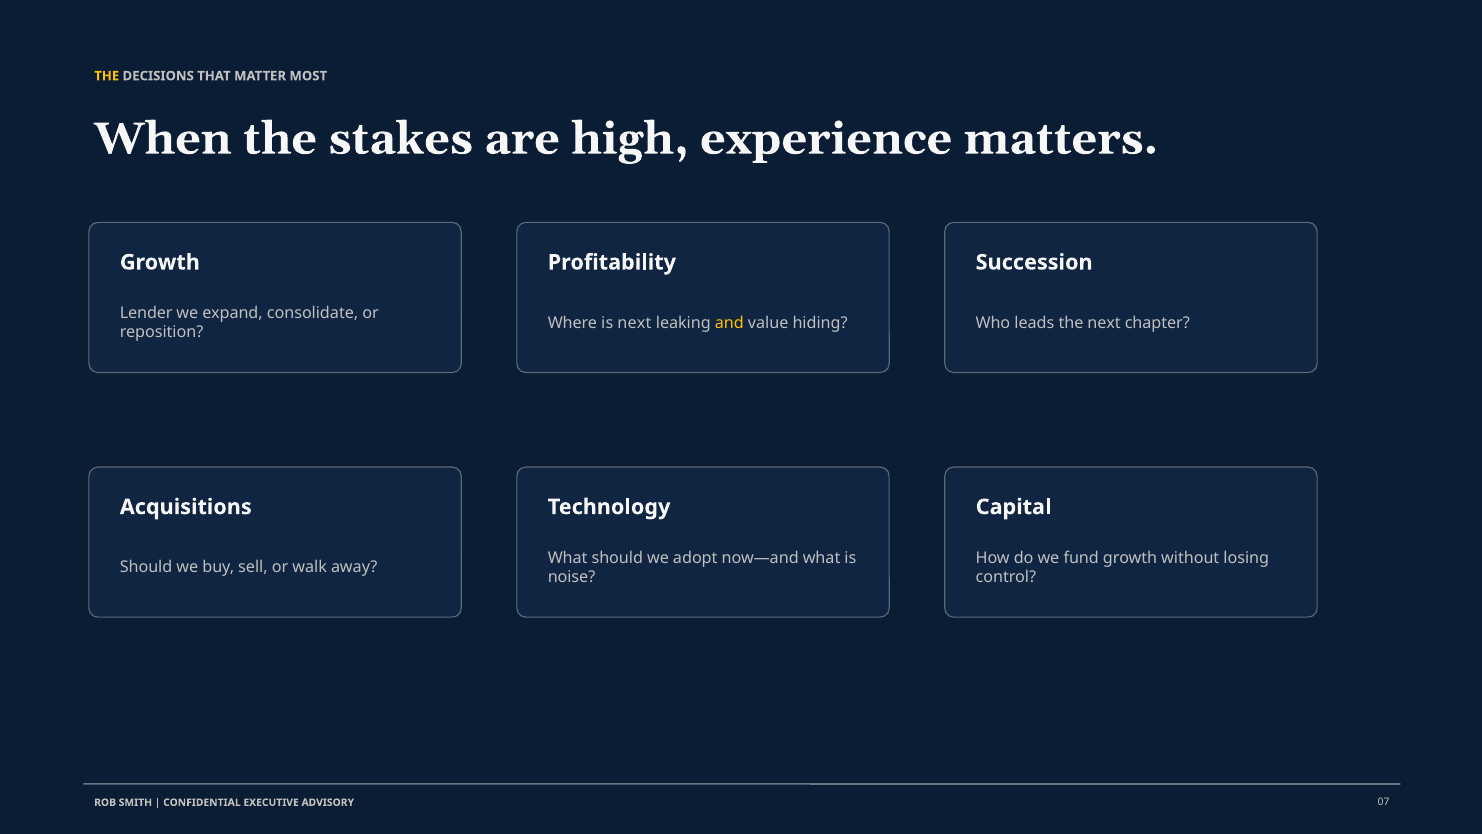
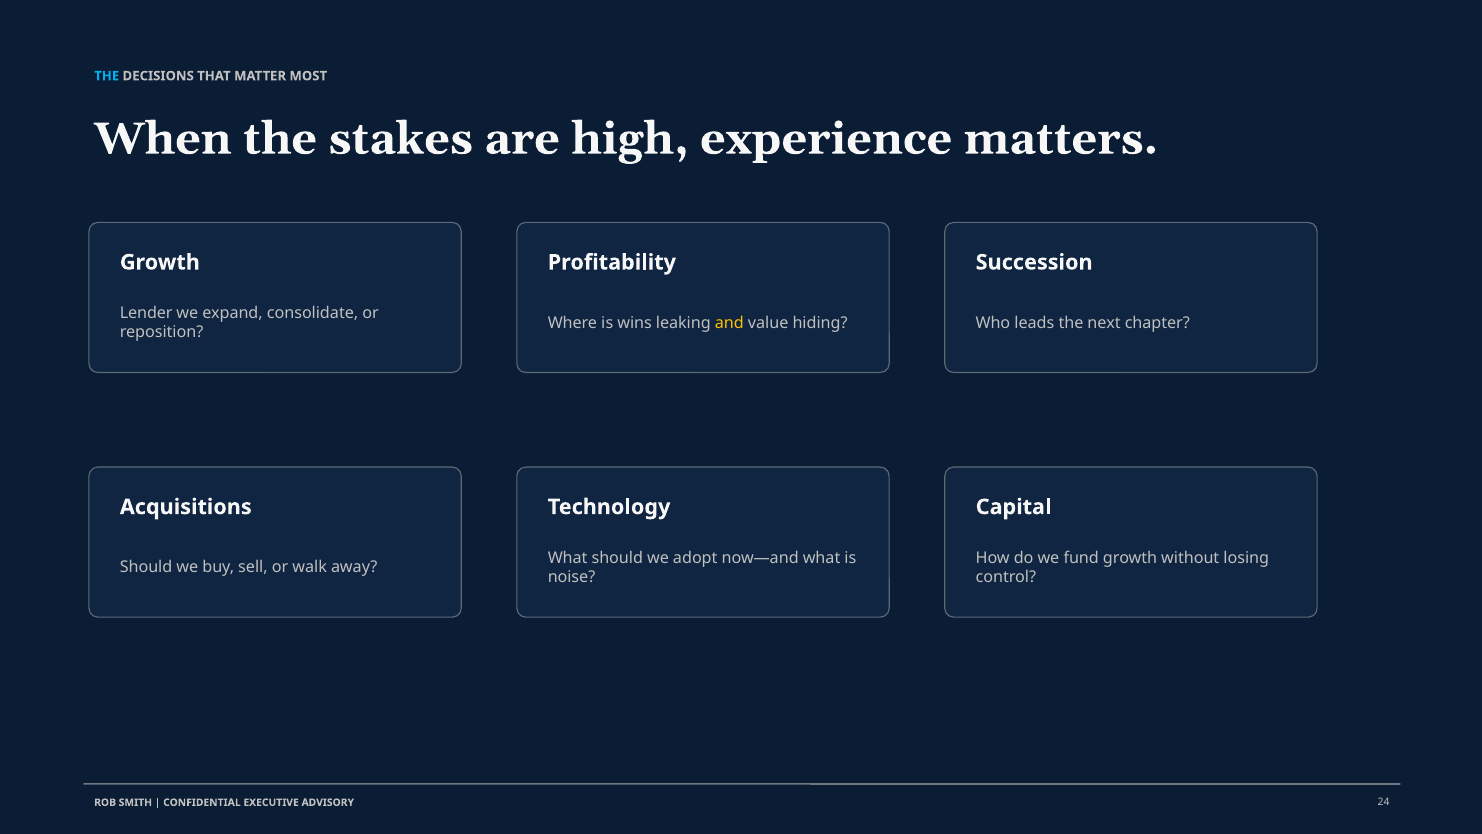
THE at (107, 76) colour: yellow -> light blue
is next: next -> wins
07: 07 -> 24
